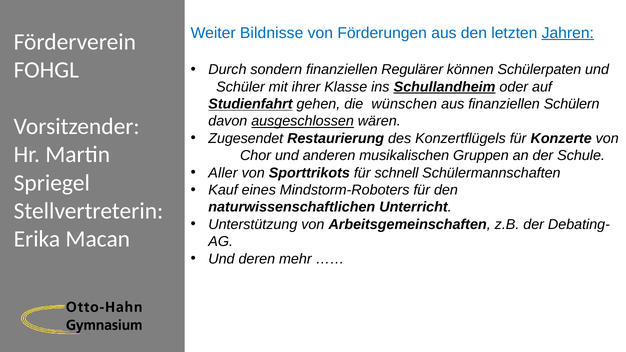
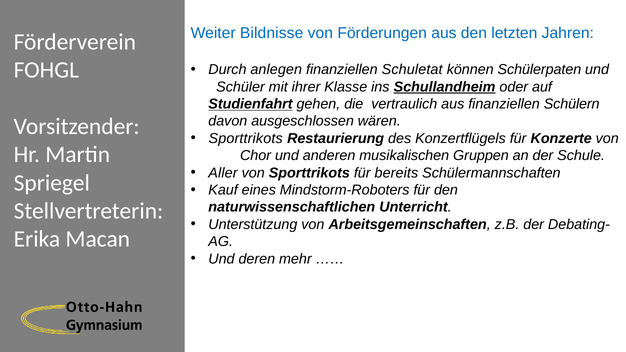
Jahren underline: present -> none
sondern: sondern -> anlegen
Regulärer: Regulärer -> Schuletat
wünschen: wünschen -> vertraulich
ausgeschlossen underline: present -> none
Zugesendet at (246, 138): Zugesendet -> Sporttrikots
schnell: schnell -> bereits
